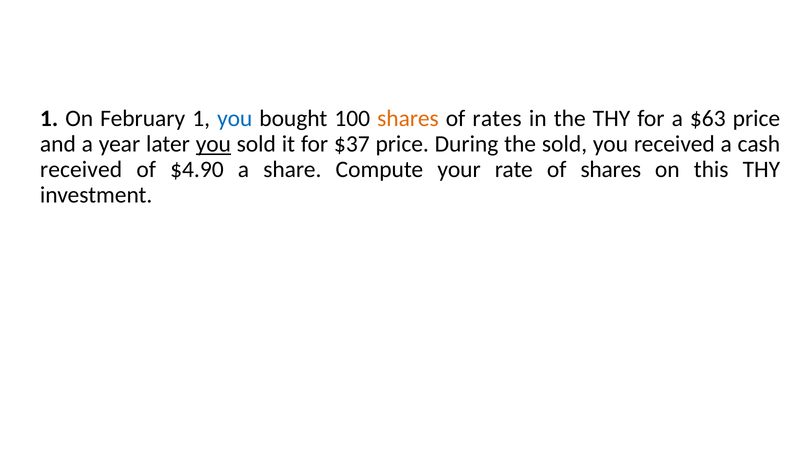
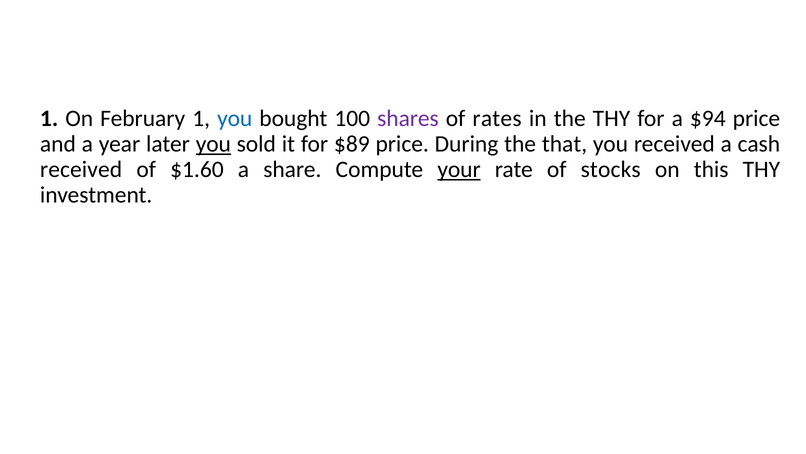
shares at (408, 118) colour: orange -> purple
$63: $63 -> $94
$37: $37 -> $89
the sold: sold -> that
$4.90: $4.90 -> $1.60
your underline: none -> present
of shares: shares -> stocks
